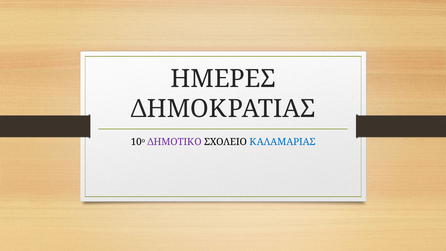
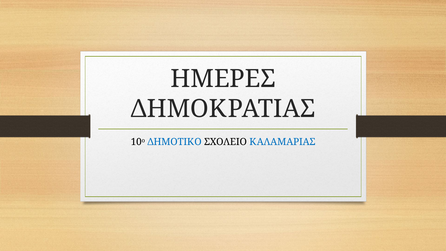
ΔΗΜΟΤΙΚΟ colour: purple -> blue
